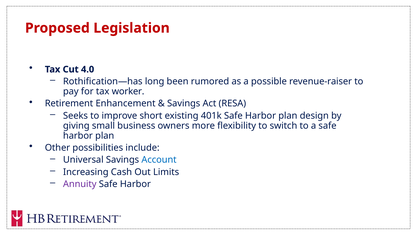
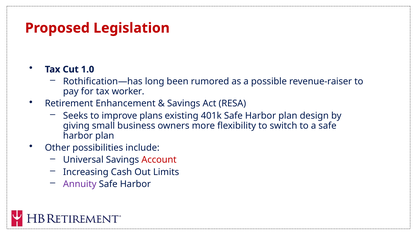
4.0: 4.0 -> 1.0
short: short -> plans
Account colour: blue -> red
